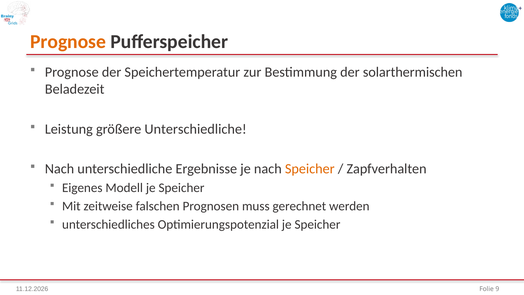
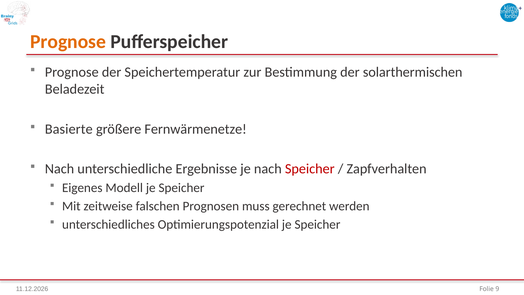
Leistung: Leistung -> Basierte
größere Unterschiedliche: Unterschiedliche -> Fernwärmenetze
Speicher at (310, 169) colour: orange -> red
